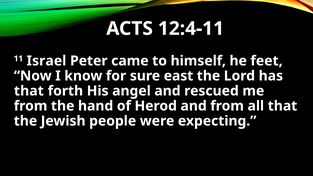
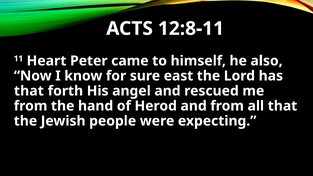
12:4-11: 12:4-11 -> 12:8-11
Israel: Israel -> Heart
feet: feet -> also
